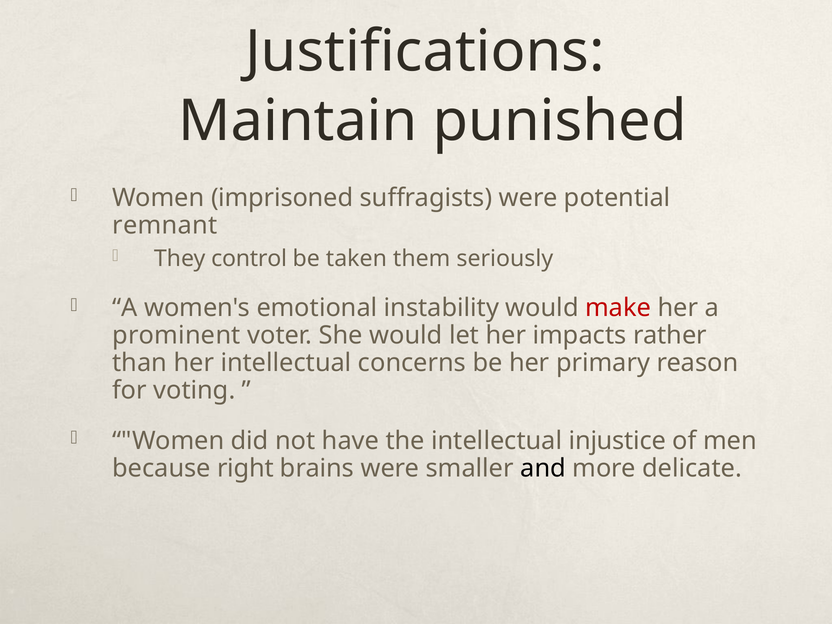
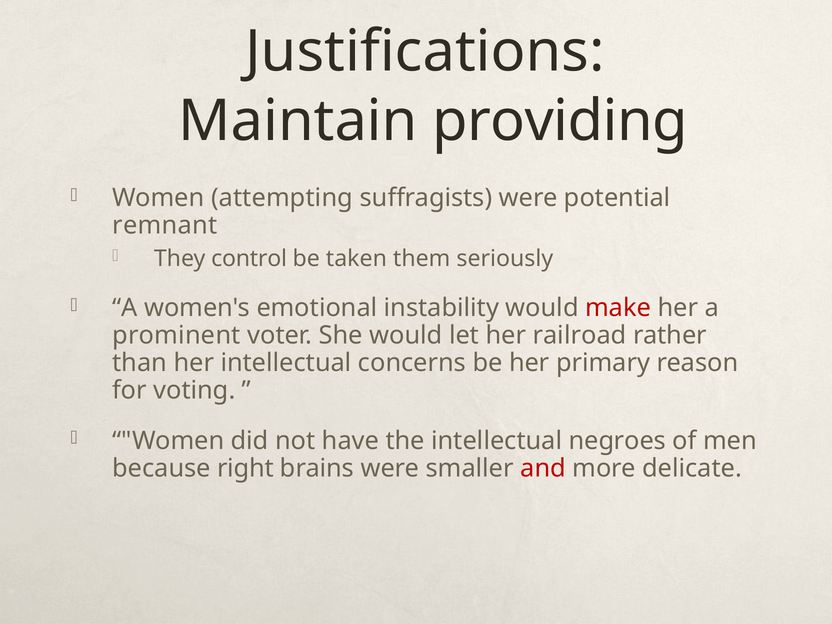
punished: punished -> providing
imprisoned: imprisoned -> attempting
impacts: impacts -> railroad
injustice: injustice -> negroes
and colour: black -> red
